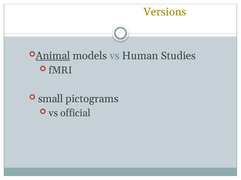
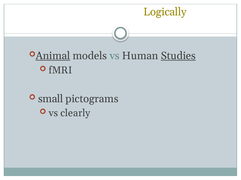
Versions: Versions -> Logically
Studies underline: none -> present
official: official -> clearly
